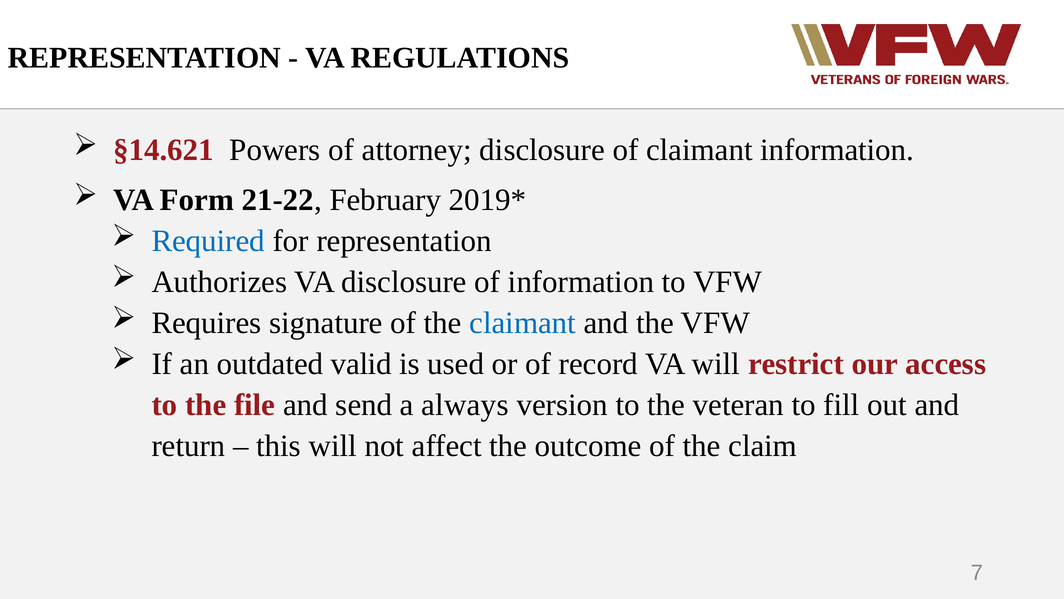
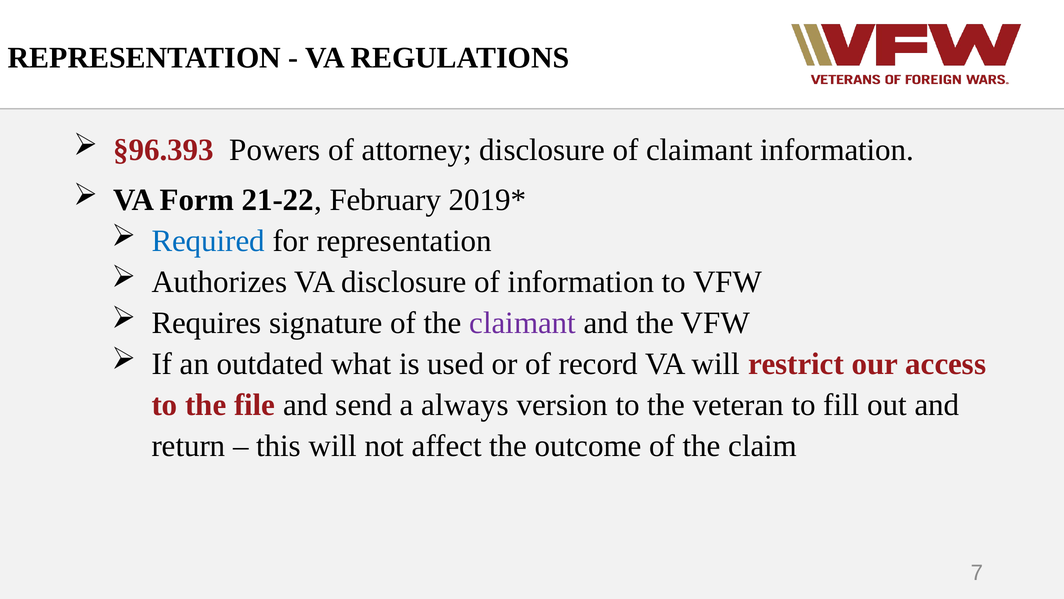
§14.621: §14.621 -> §96.393
claimant at (523, 323) colour: blue -> purple
valid: valid -> what
